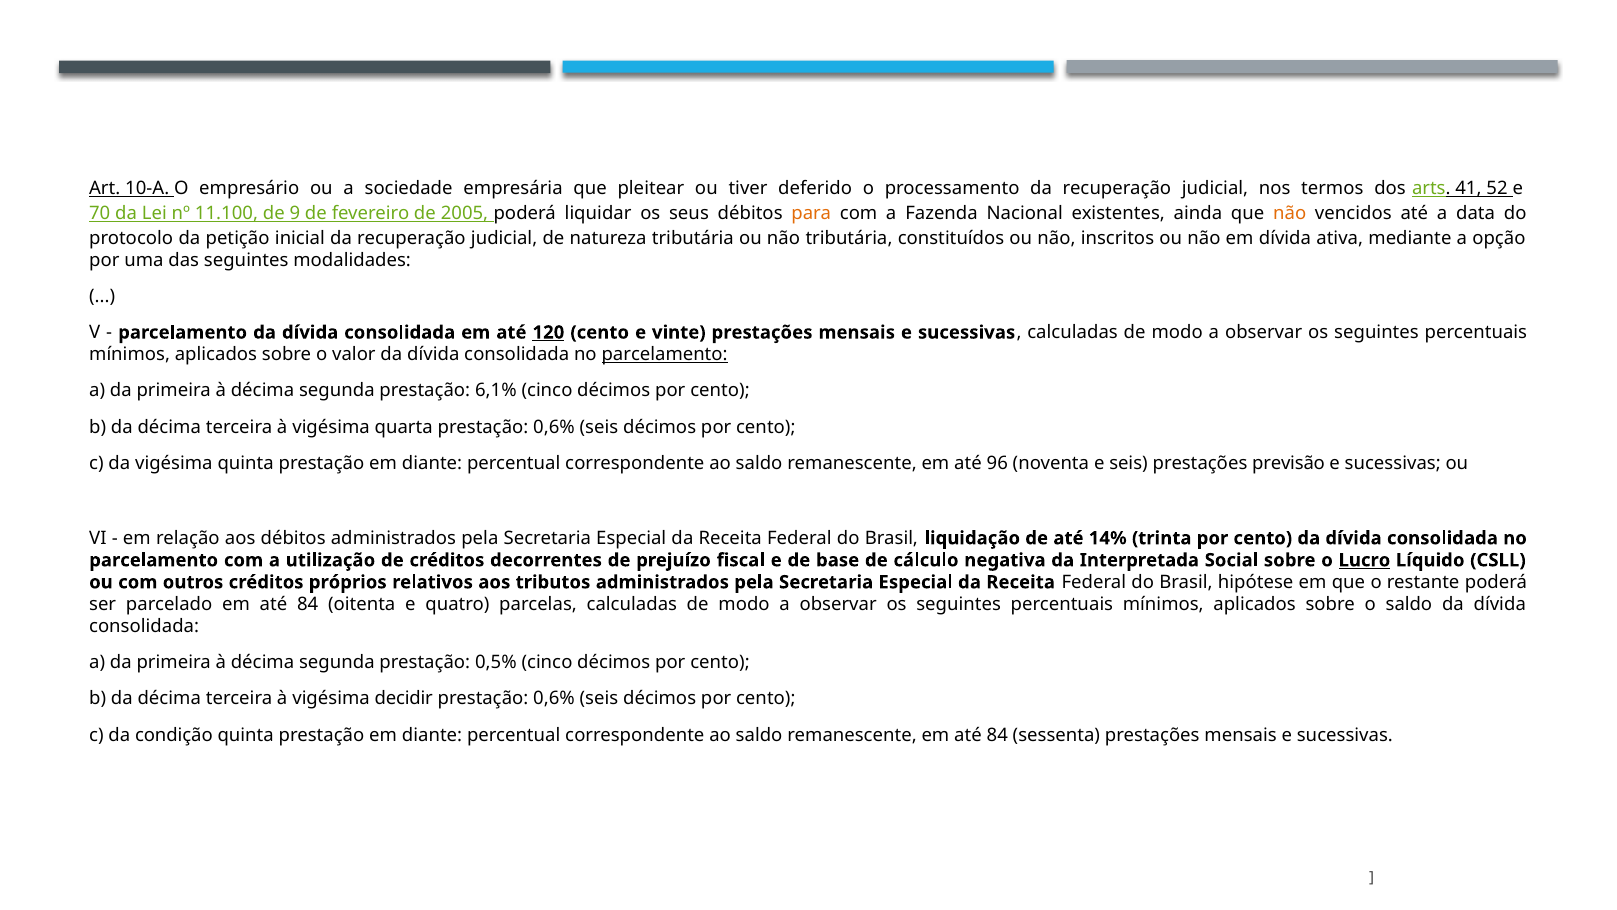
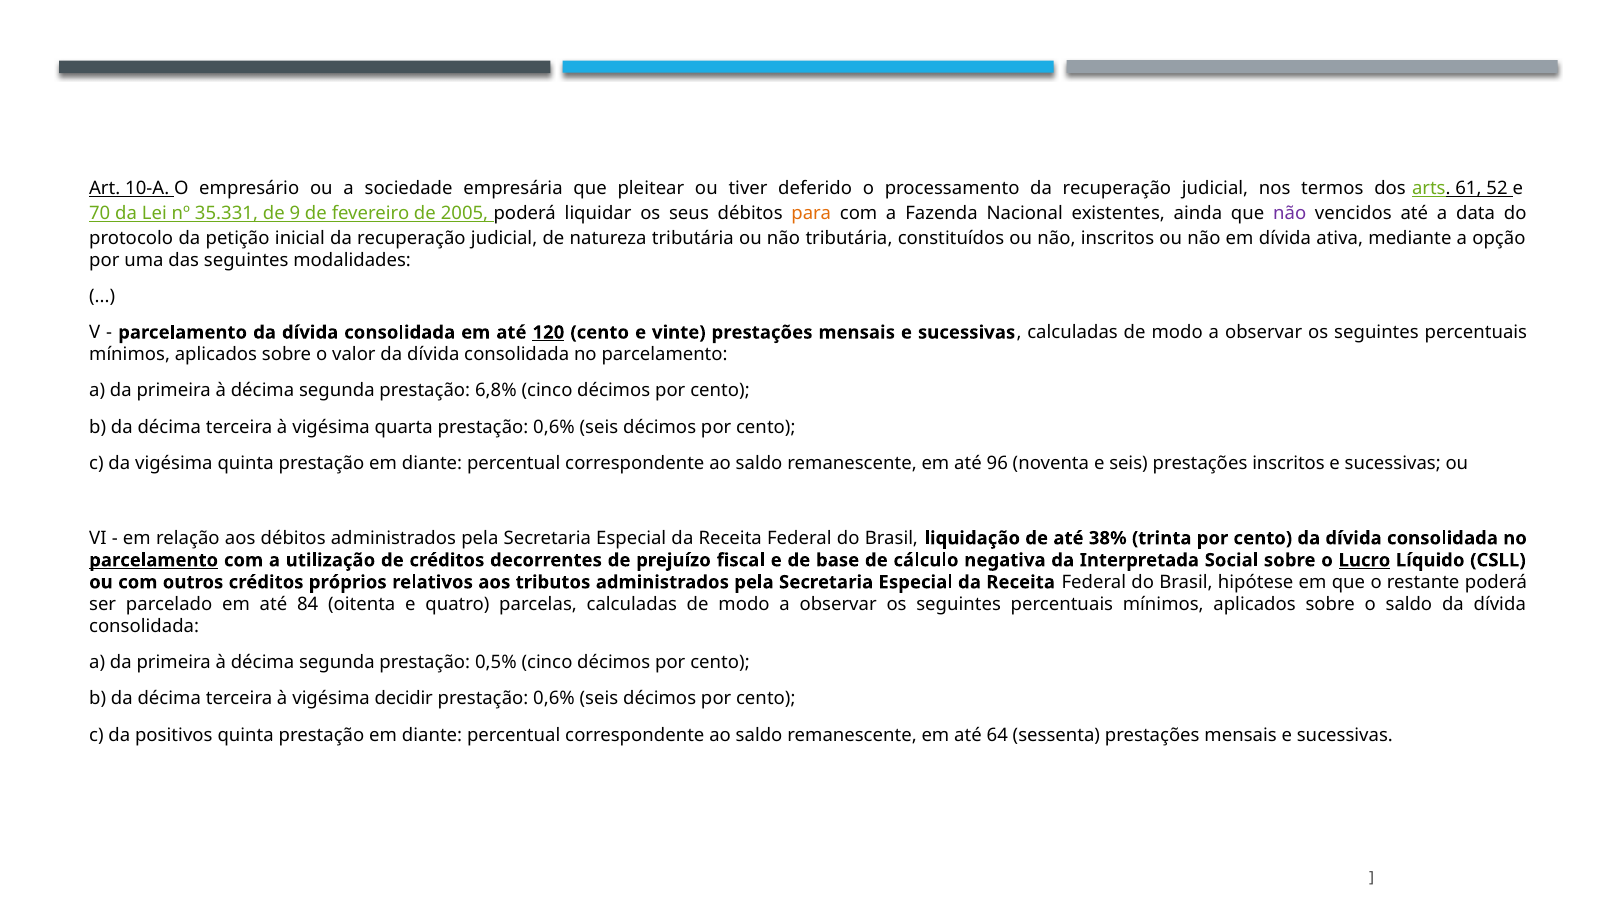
41: 41 -> 61
11.100: 11.100 -> 35.331
não at (1290, 213) colour: orange -> purple
parcelamento at (665, 354) underline: present -> none
6,1%: 6,1% -> 6,8%
prestações previsão: previsão -> inscritos
14%: 14% -> 38%
parcelamento at (154, 560) underline: none -> present
condição: condição -> positivos
remanescente em até 84: 84 -> 64
